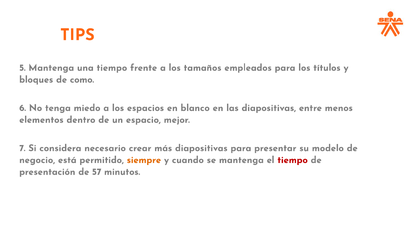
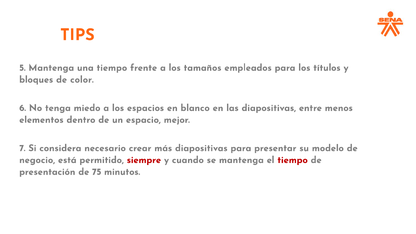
como: como -> color
siempre colour: orange -> red
57: 57 -> 75
